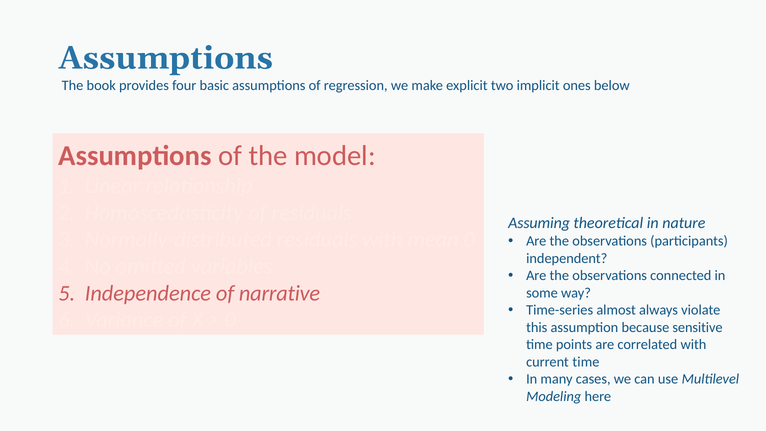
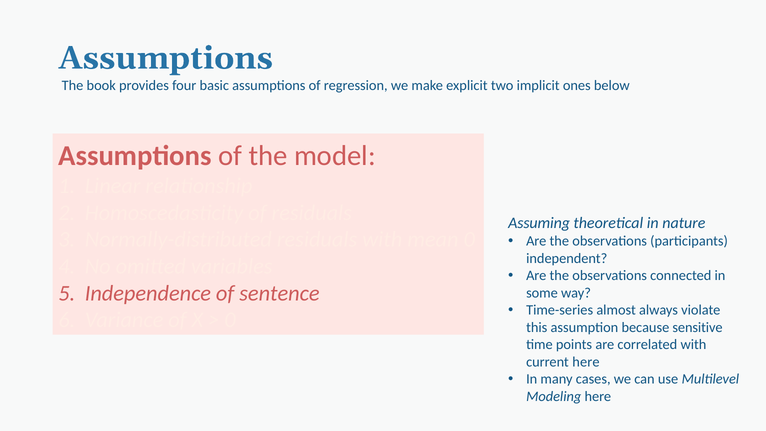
narrative: narrative -> sentence
current time: time -> here
